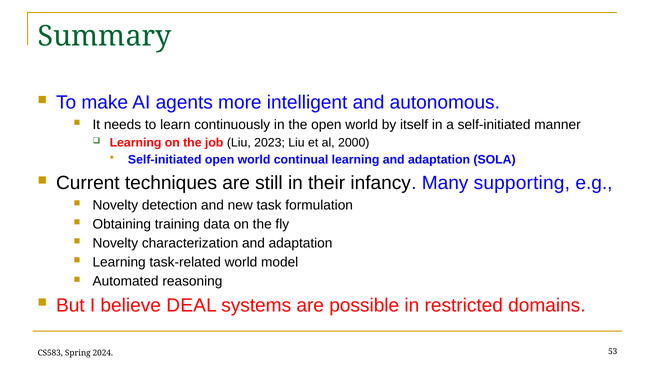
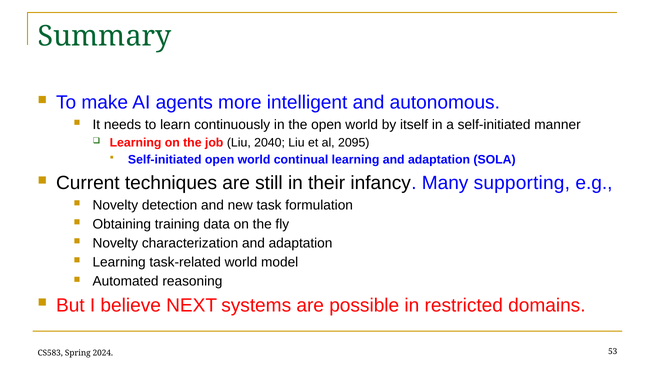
2023: 2023 -> 2040
2000: 2000 -> 2095
DEAL: DEAL -> NEXT
